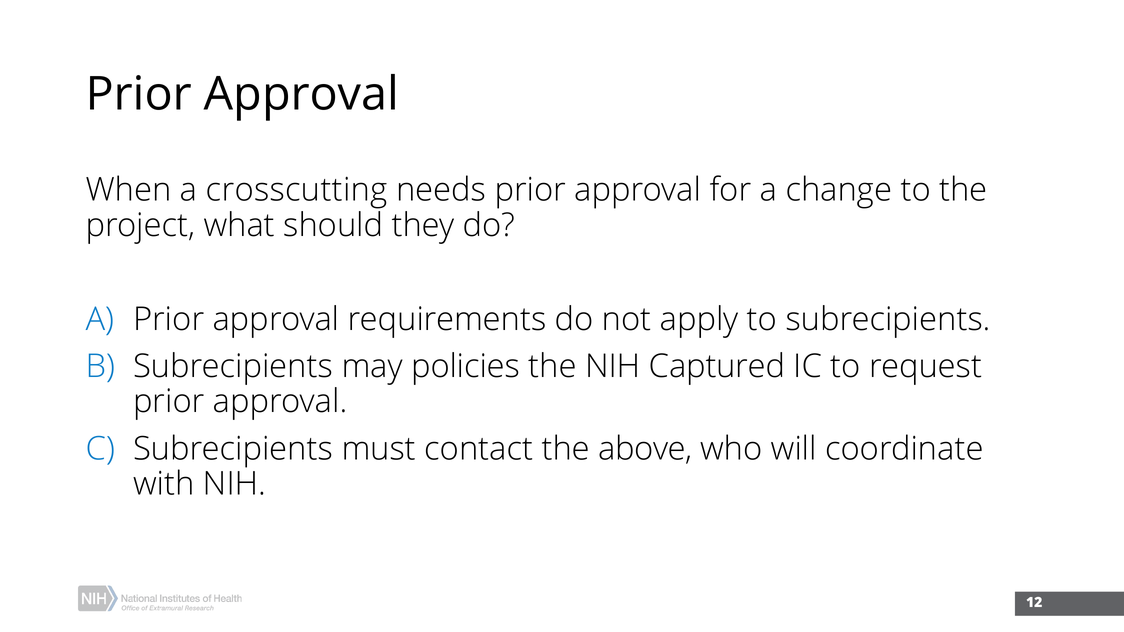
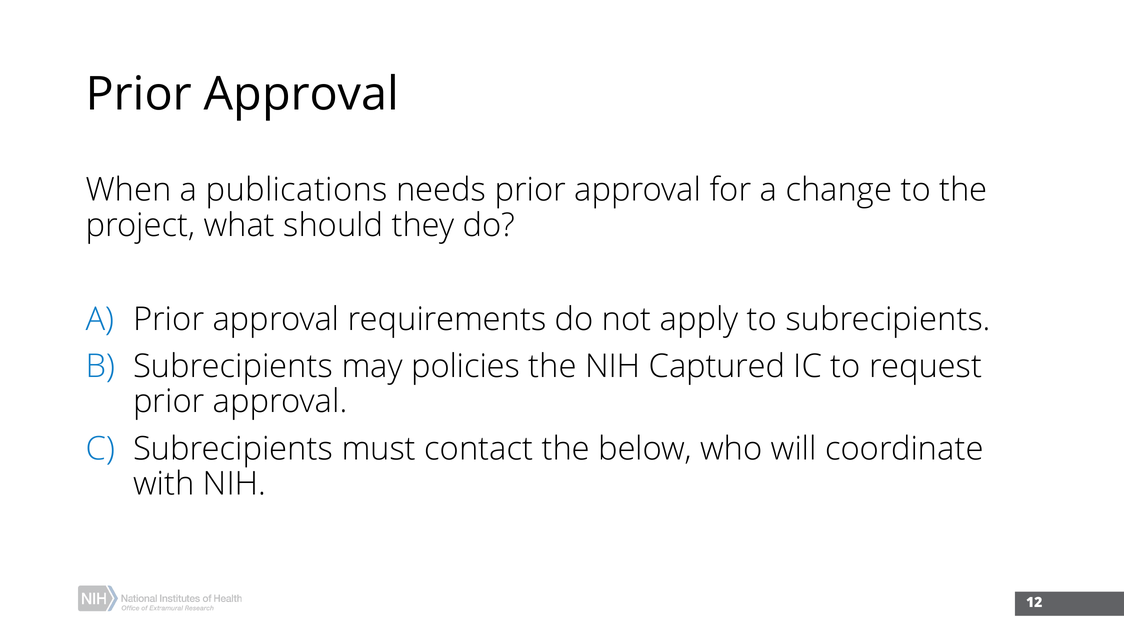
crosscutting: crosscutting -> publications
above: above -> below
